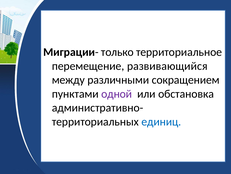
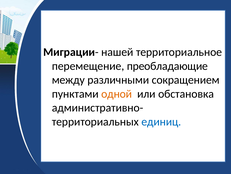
только: только -> нашей
развивающийся: развивающийся -> преобладающие
одной colour: purple -> orange
